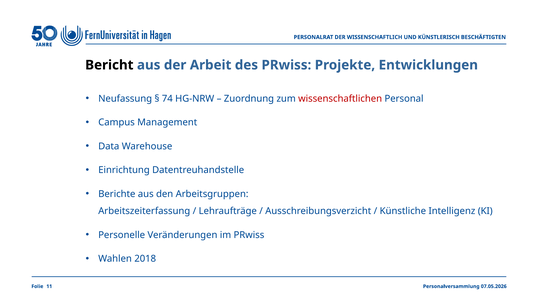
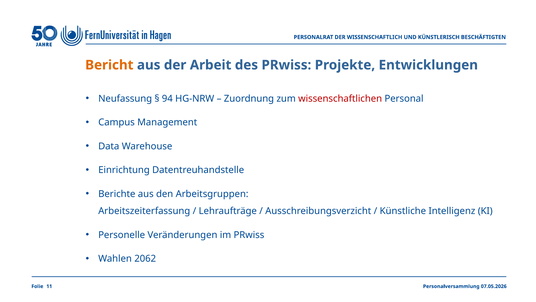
Bericht colour: black -> orange
74: 74 -> 94
2018: 2018 -> 2062
